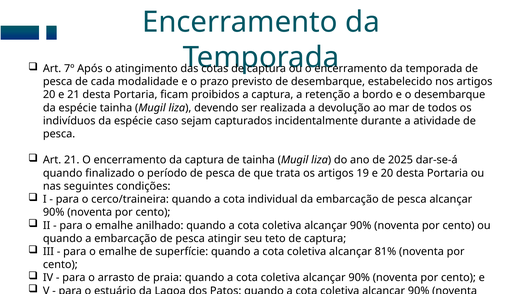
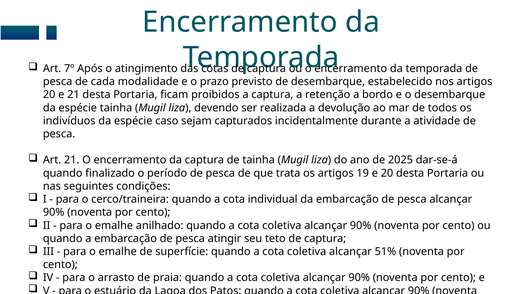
81%: 81% -> 51%
